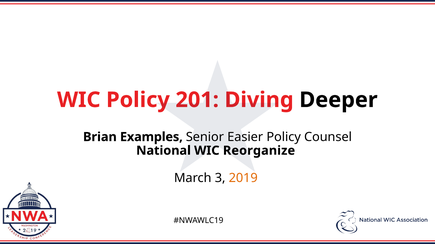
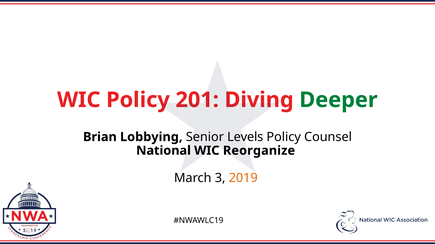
Deeper colour: black -> green
Examples: Examples -> Lobbying
Easier: Easier -> Levels
